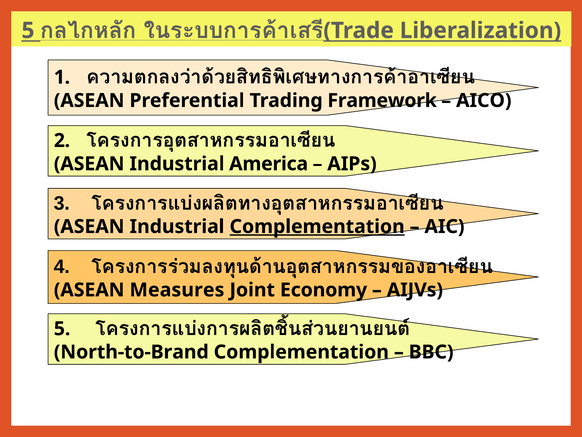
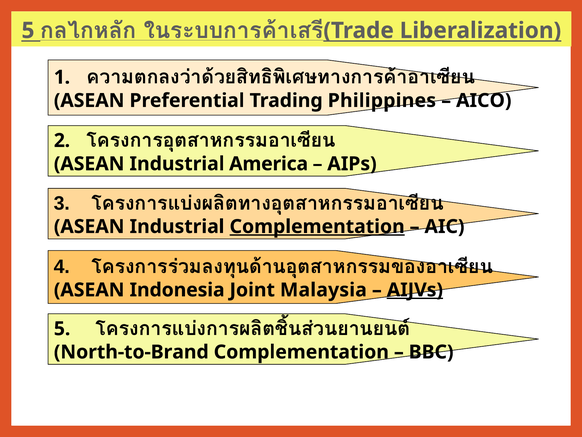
Framework: Framework -> Philippines
Measures: Measures -> Indonesia
Economy: Economy -> Malaysia
AIJVs underline: none -> present
